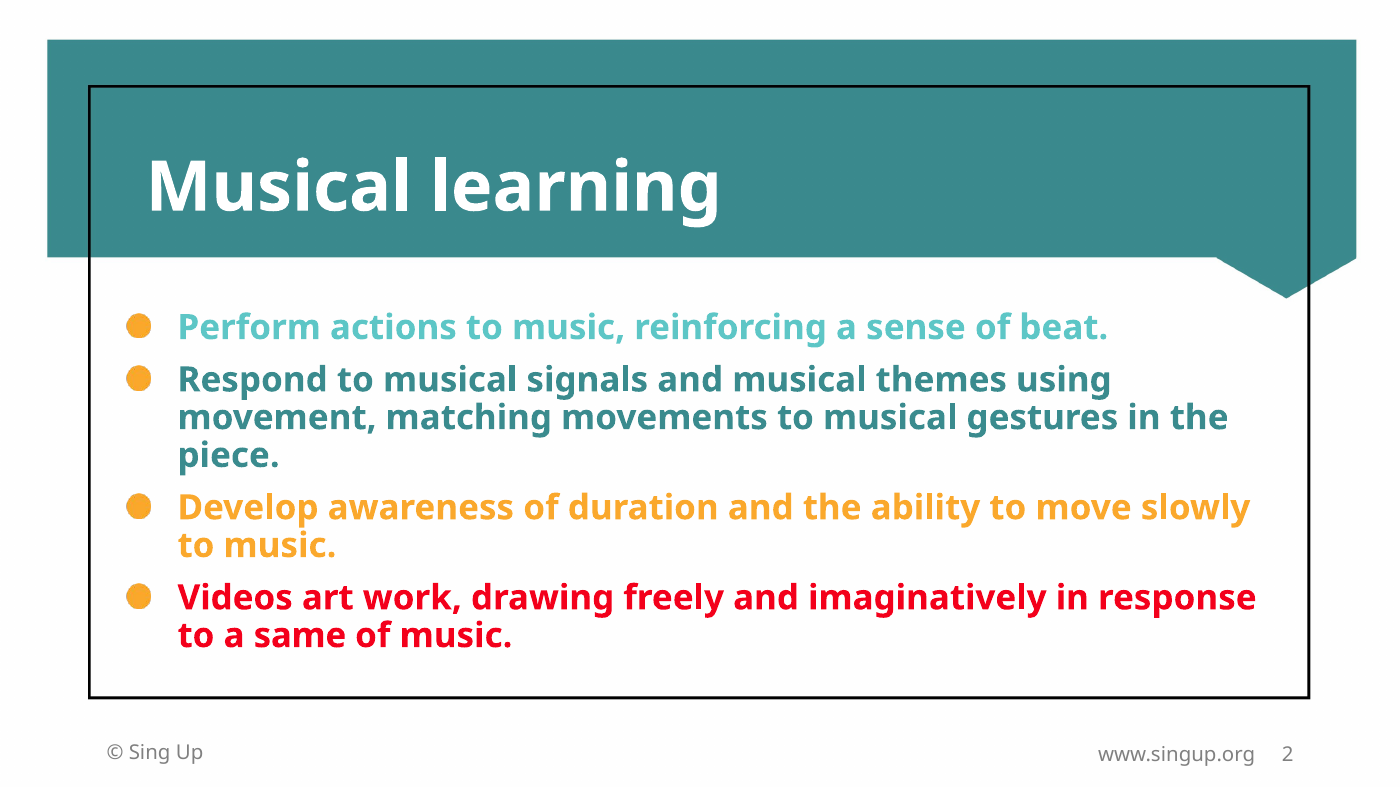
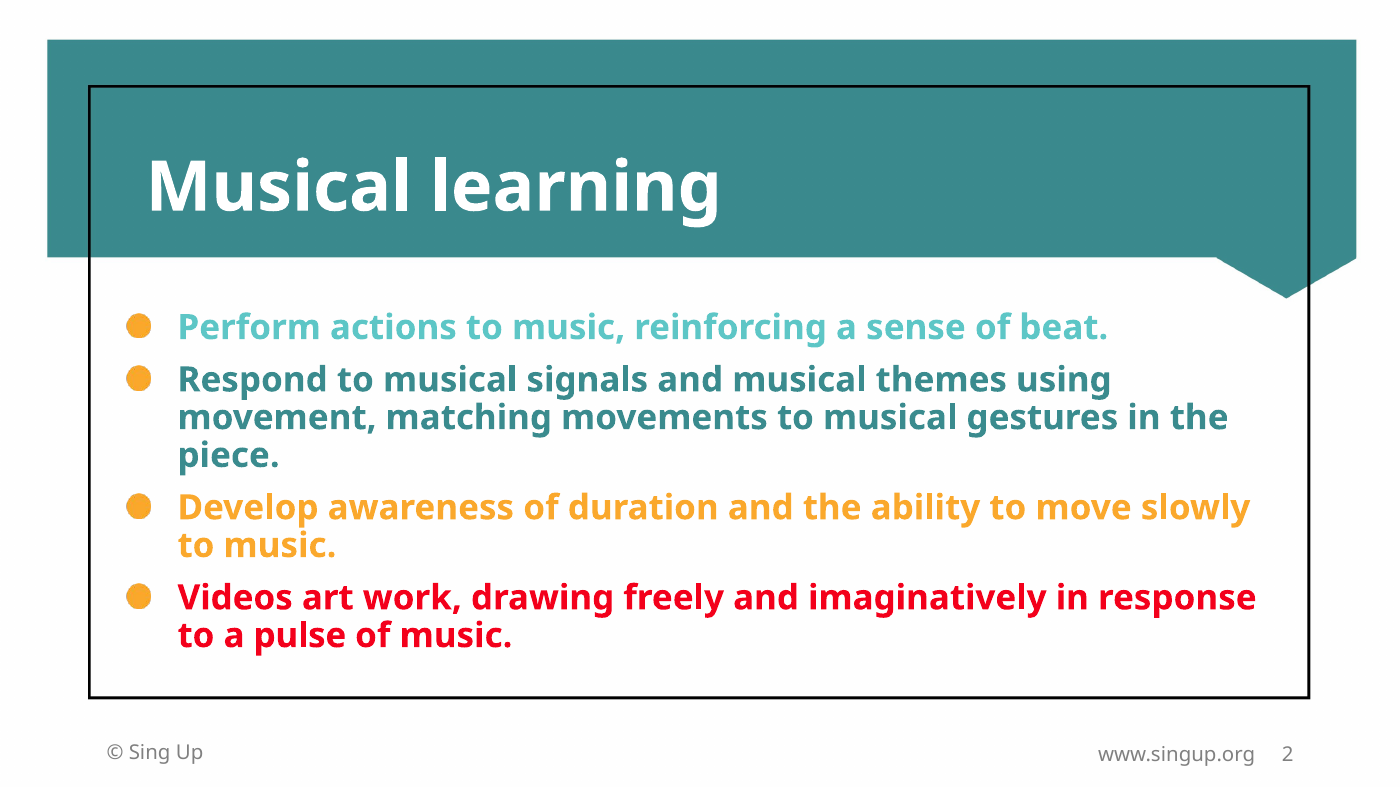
same: same -> pulse
